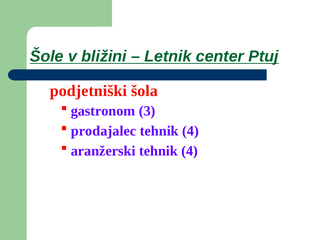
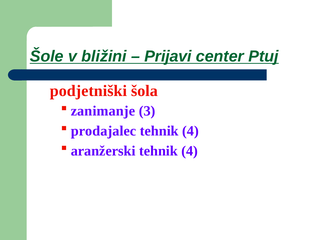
Letnik: Letnik -> Prijavi
gastronom: gastronom -> zanimanje
